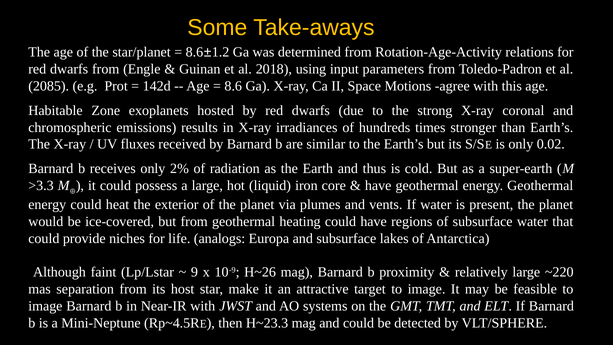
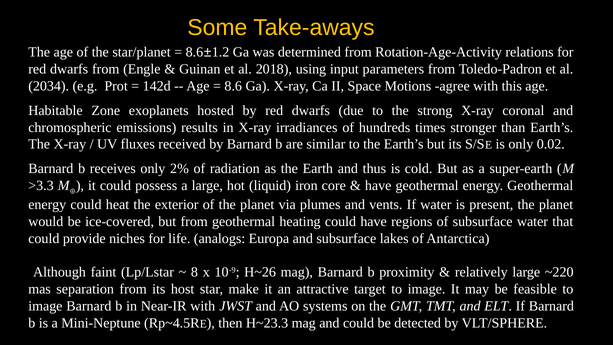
2085: 2085 -> 2034
9: 9 -> 8
